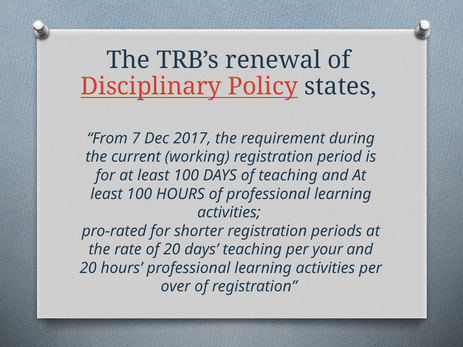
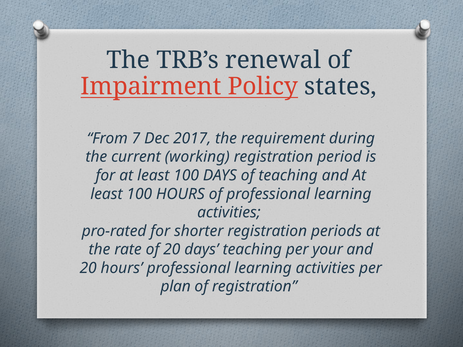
Disciplinary: Disciplinary -> Impairment
over: over -> plan
